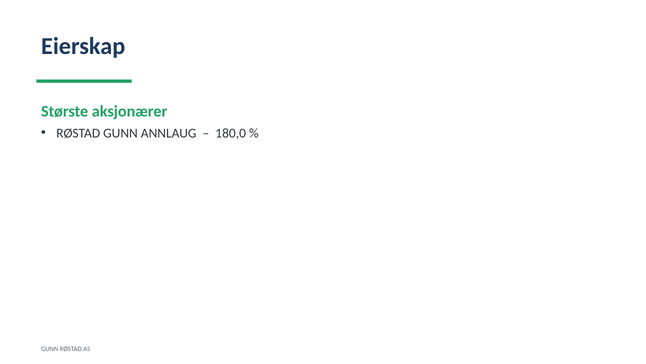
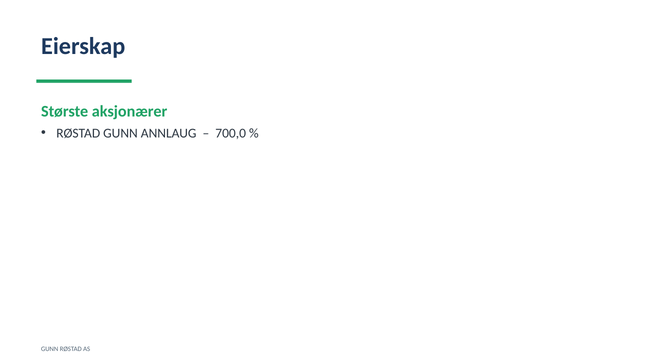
180,0: 180,0 -> 700,0
